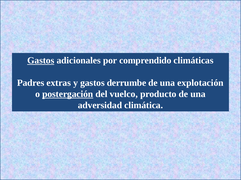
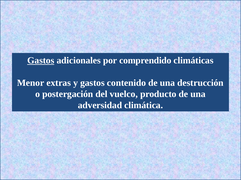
Padres: Padres -> Menor
derrumbe: derrumbe -> contenido
explotación: explotación -> destrucción
postergación underline: present -> none
